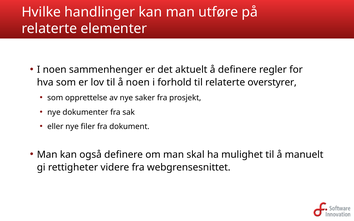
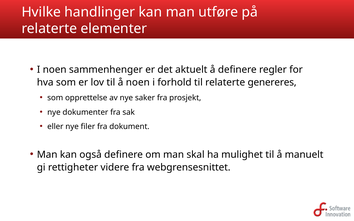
overstyrer: overstyrer -> genereres
